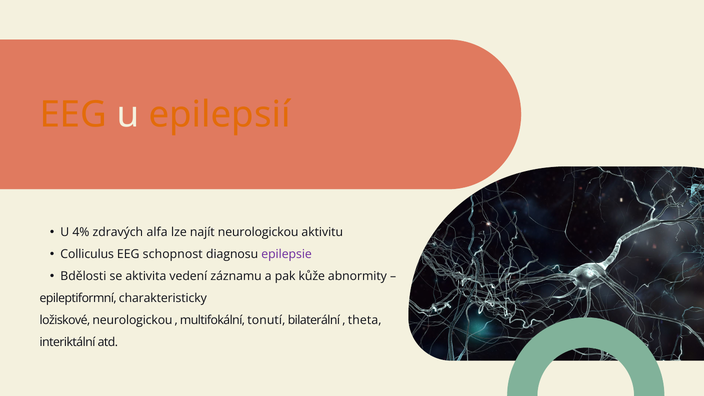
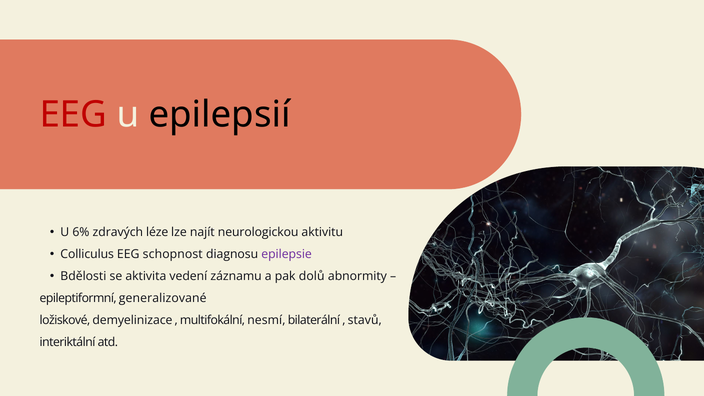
EEG at (73, 115) colour: orange -> red
epilepsií colour: orange -> black
4%: 4% -> 6%
alfa: alfa -> léze
kůže: kůže -> dolů
charakteristicky: charakteristicky -> generalizované
ložiskové neurologickou: neurologickou -> demyelinizace
tonutí: tonutí -> nesmí
theta: theta -> stavů
